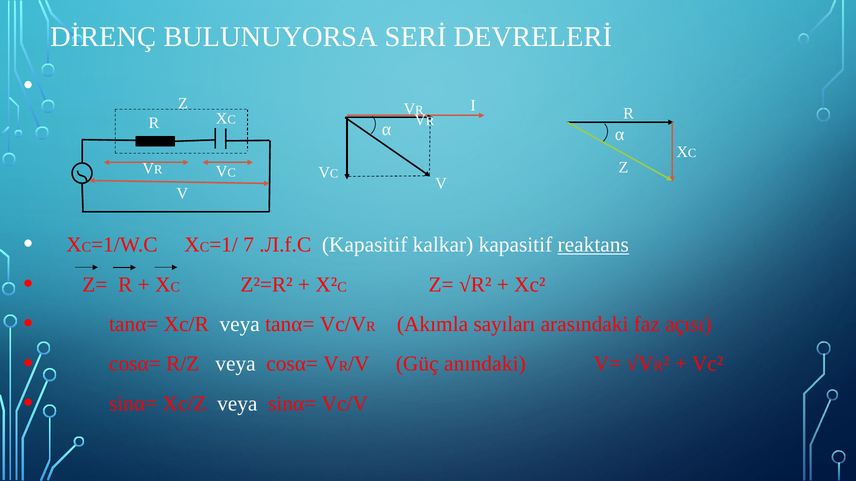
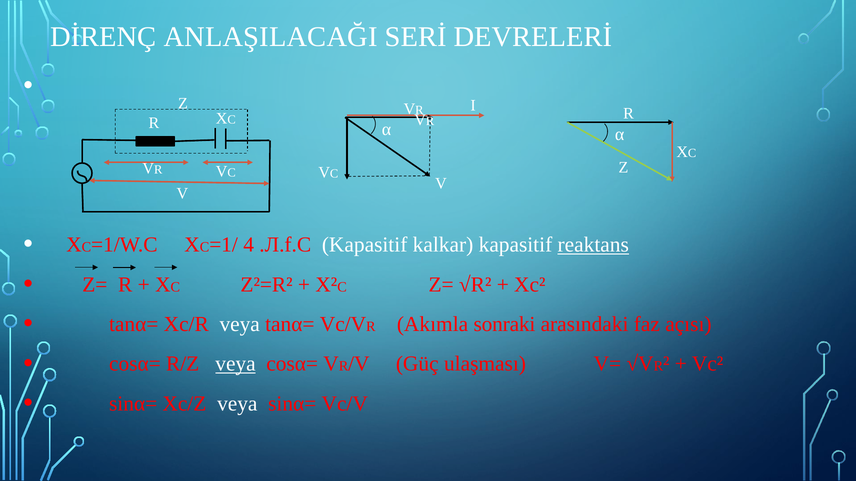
BULUNUYORSA: BULUNUYORSA -> ANLAŞILACAĞI
7: 7 -> 4
sayıları: sayıları -> sonraki
veya at (235, 364) underline: none -> present
anındaki: anındaki -> ulaşması
